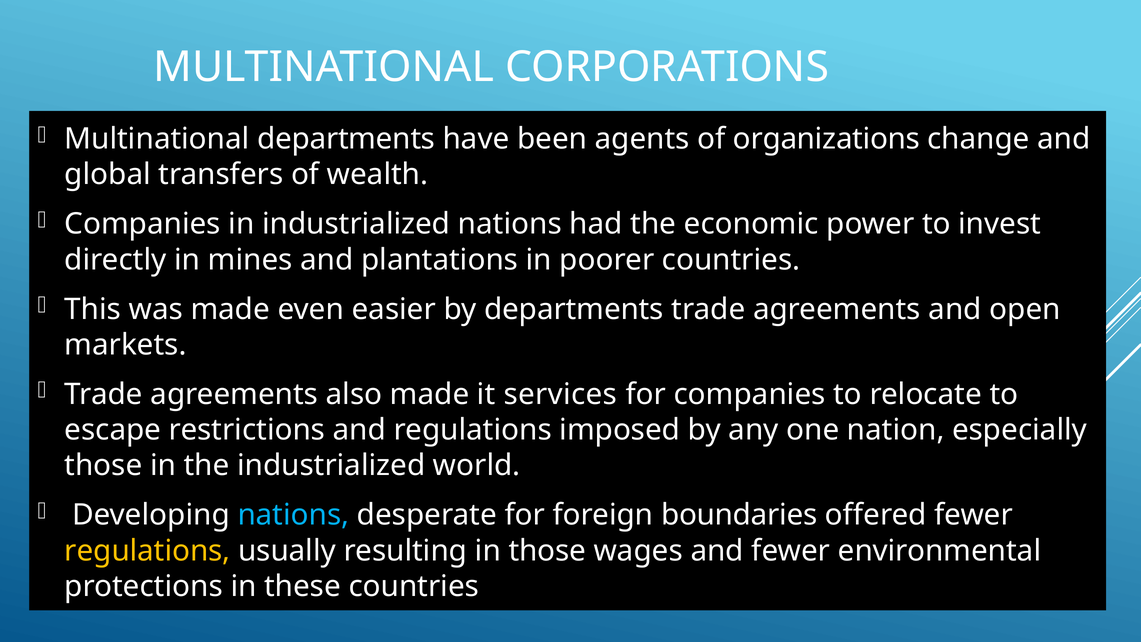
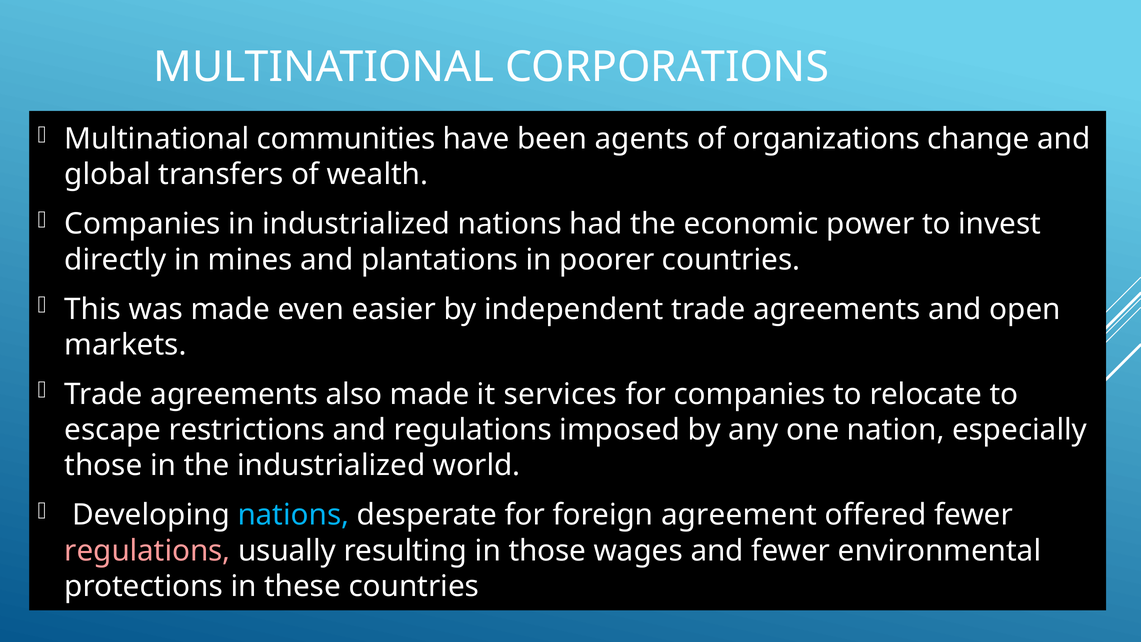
Multinational departments: departments -> communities
by departments: departments -> independent
boundaries: boundaries -> agreement
regulations at (147, 551) colour: yellow -> pink
